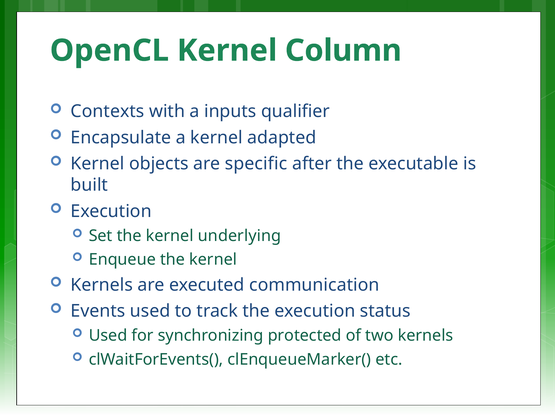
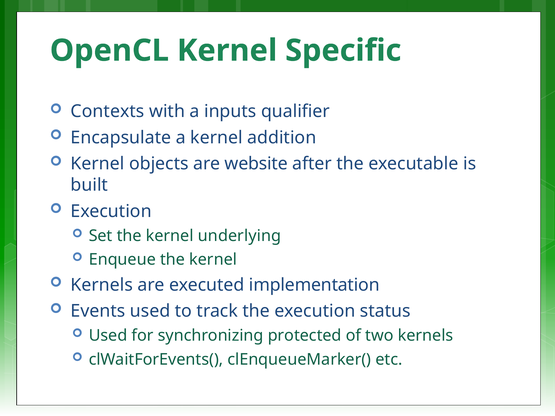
Column: Column -> Specific
adapted: adapted -> addition
specific: specific -> website
communication: communication -> implementation
